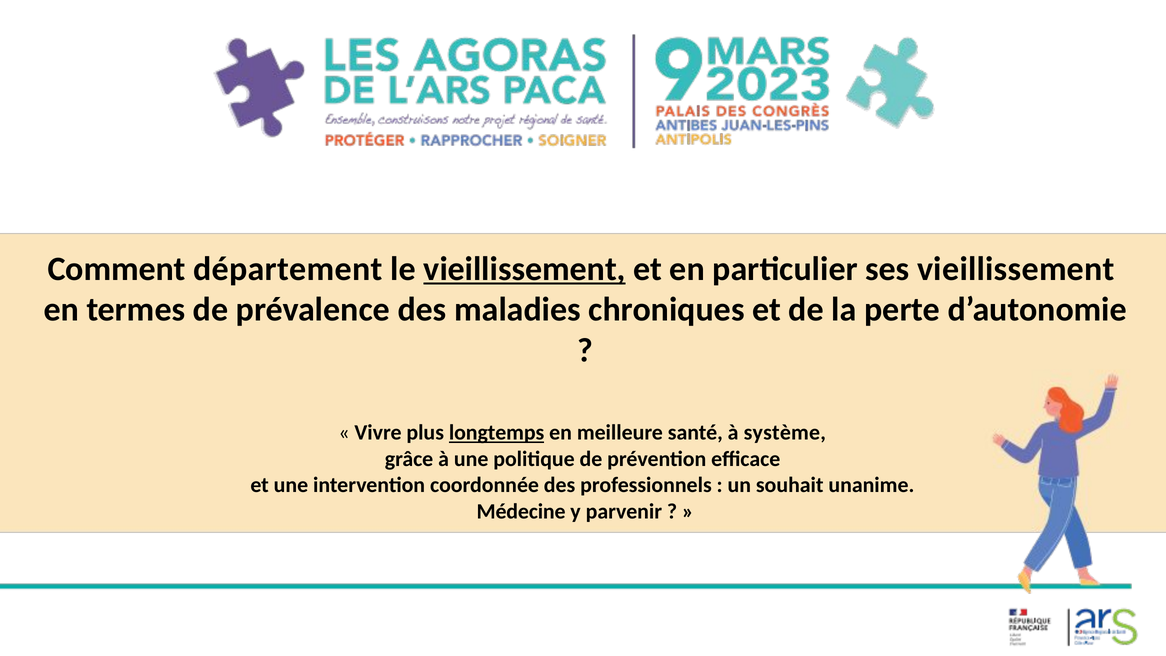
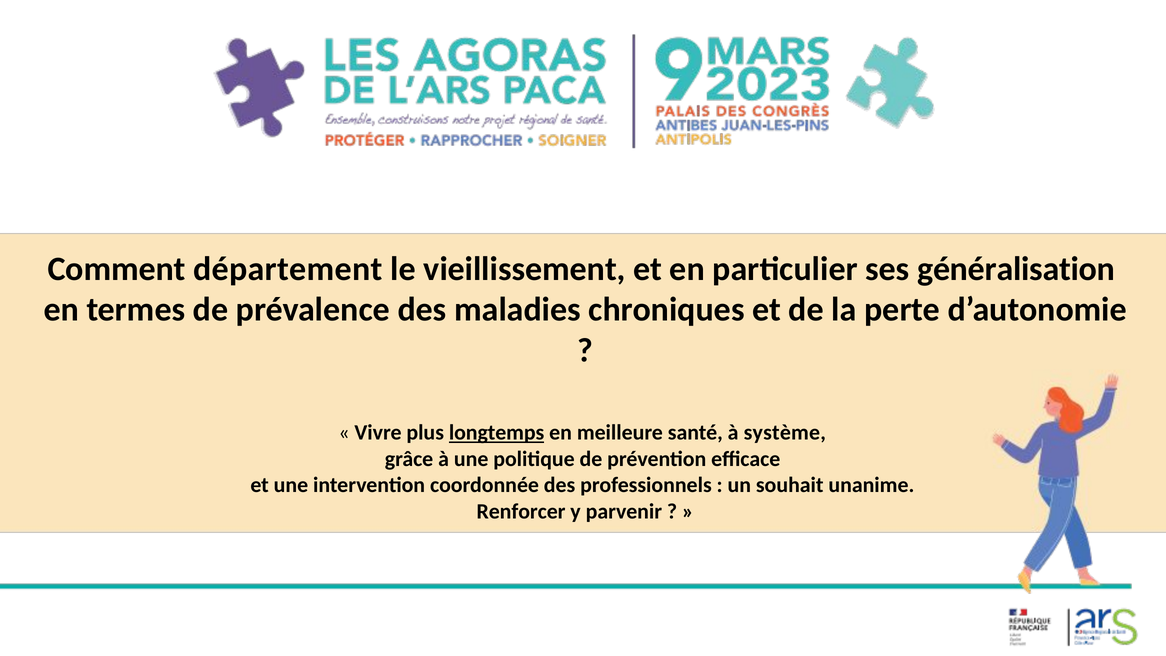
vieillissement at (524, 269) underline: present -> none
ses vieillissement: vieillissement -> généralisation
Médecine: Médecine -> Renforcer
